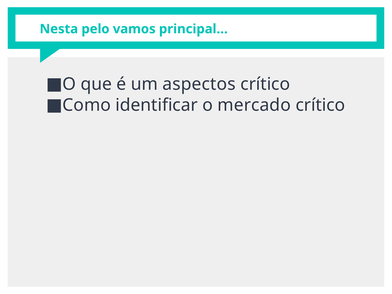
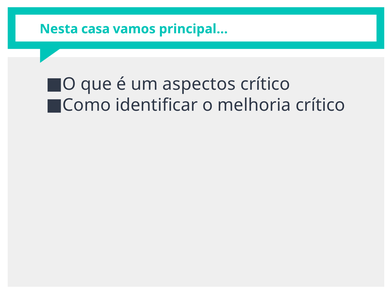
pelo: pelo -> casa
mercado: mercado -> melhoria
